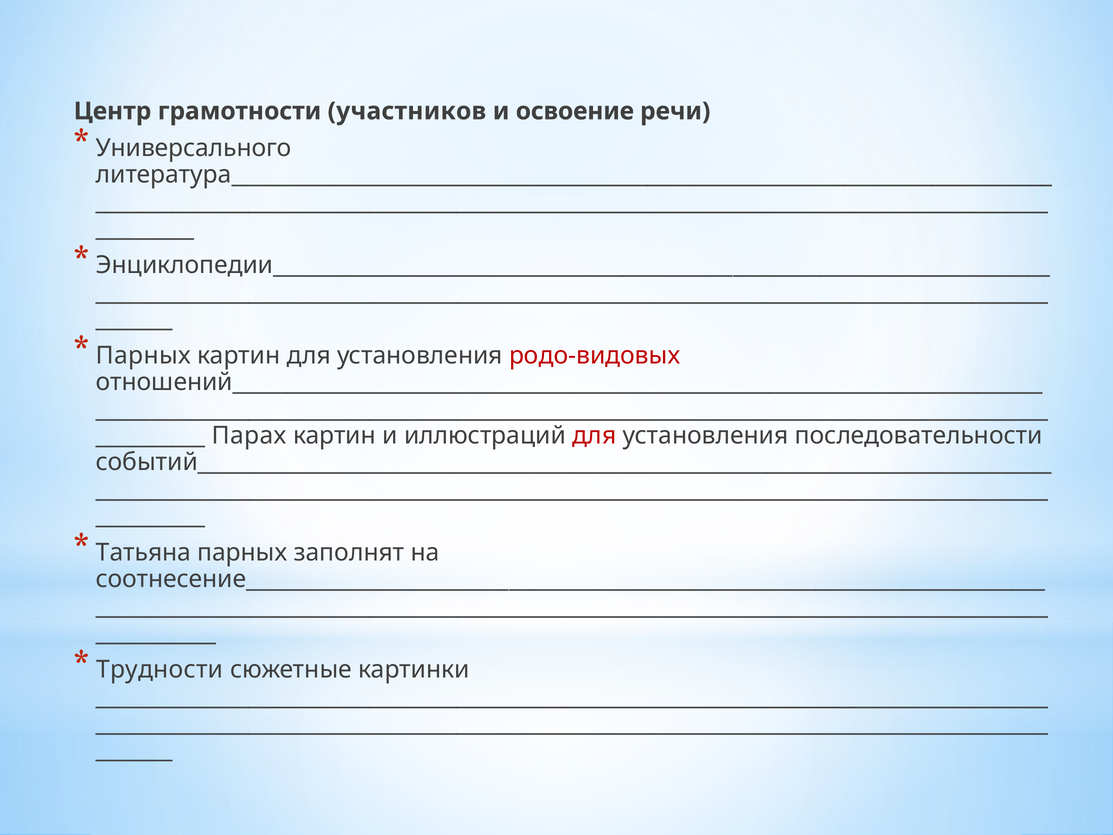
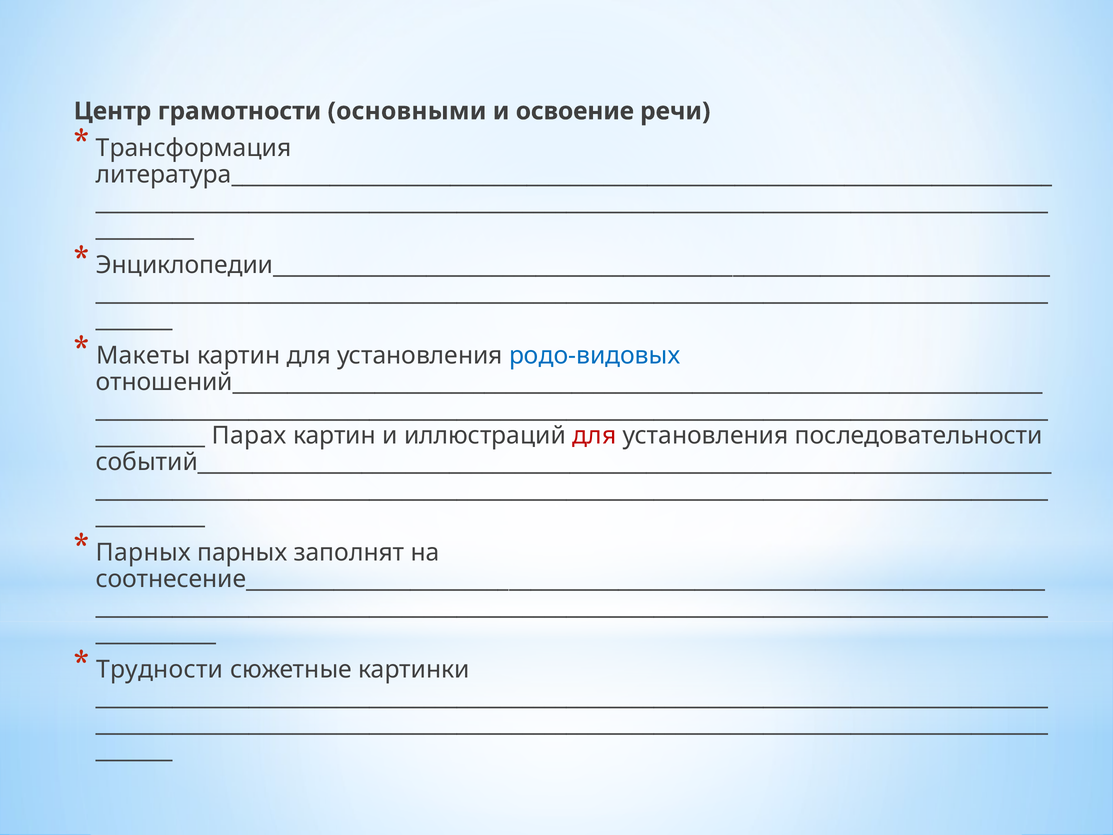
участников: участников -> основными
Универсального: Универсального -> Трансформация
Парных at (143, 355): Парных -> Макеты
родо-видовых colour: red -> blue
Татьяна at (143, 552): Татьяна -> Парных
